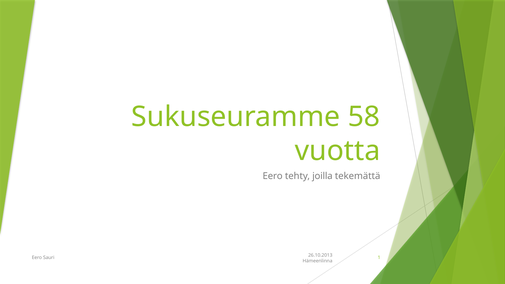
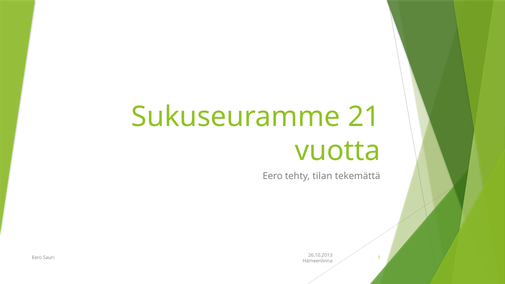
58: 58 -> 21
joilla: joilla -> tilan
